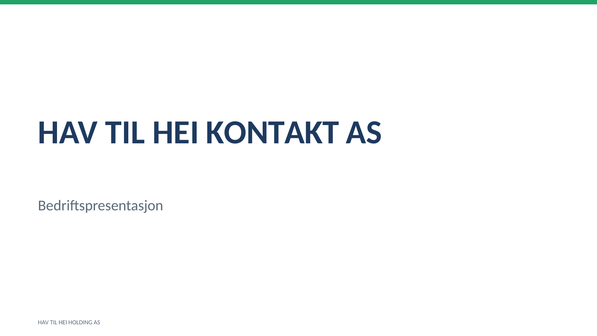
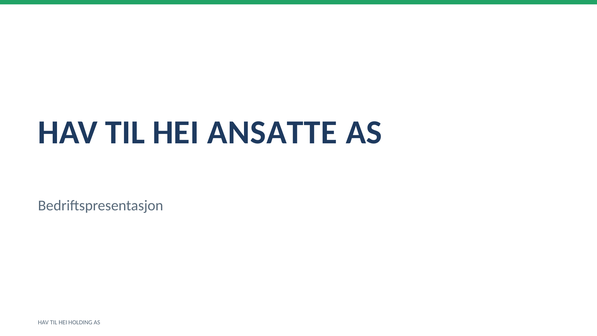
KONTAKT: KONTAKT -> ANSATTE
